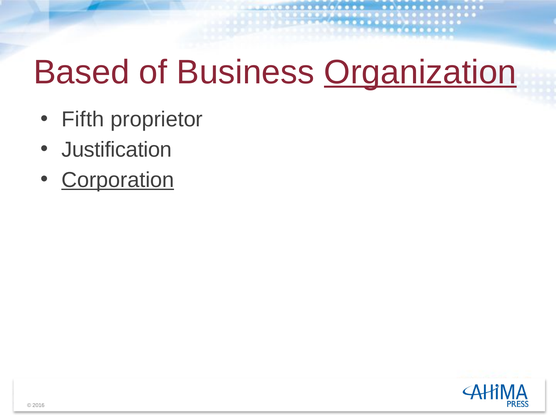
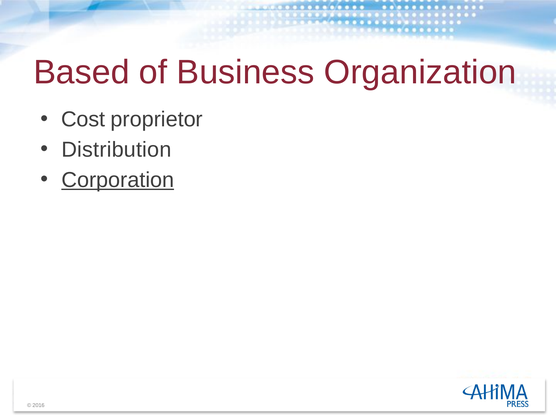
Organization underline: present -> none
Fifth: Fifth -> Cost
Justification: Justification -> Distribution
